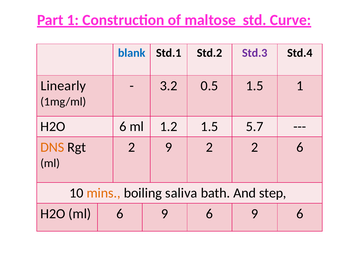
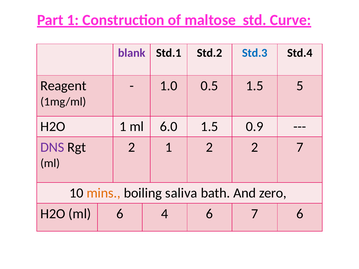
blank colour: blue -> purple
Std.3 colour: purple -> blue
Linearly: Linearly -> Reagent
3.2: 3.2 -> 1.0
1.5 1: 1 -> 5
H2O 6: 6 -> 1
1.2: 1.2 -> 6.0
5.7: 5.7 -> 0.9
DNS colour: orange -> purple
2 9: 9 -> 1
2 6: 6 -> 7
step: step -> zero
9 at (165, 214): 9 -> 4
9 at (255, 214): 9 -> 7
